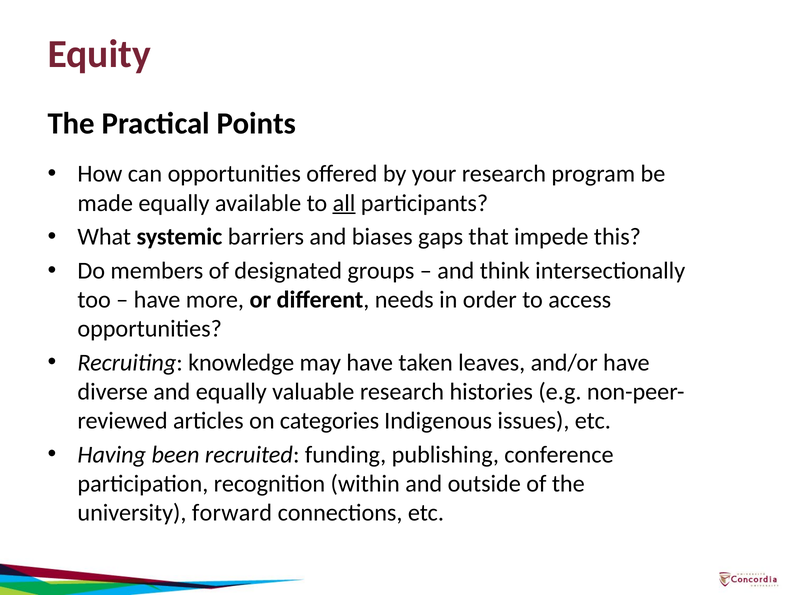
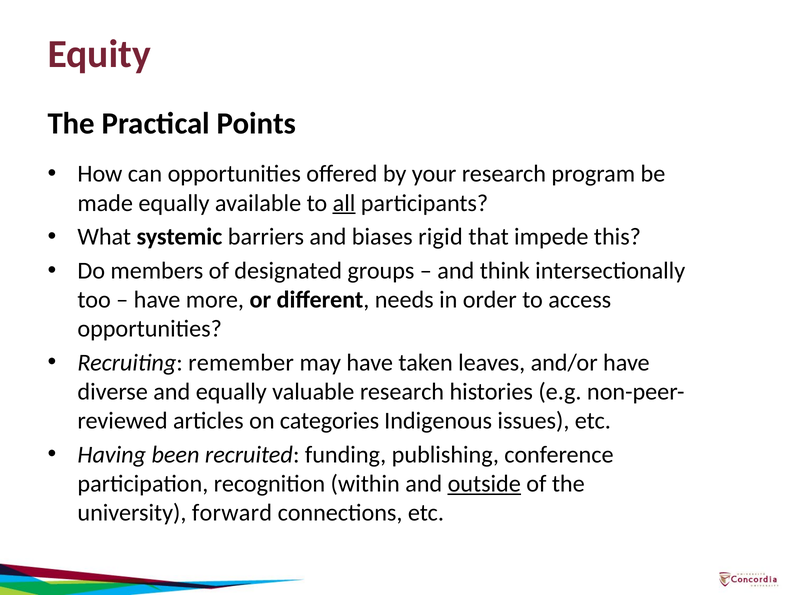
gaps: gaps -> rigid
knowledge: knowledge -> remember
outside underline: none -> present
